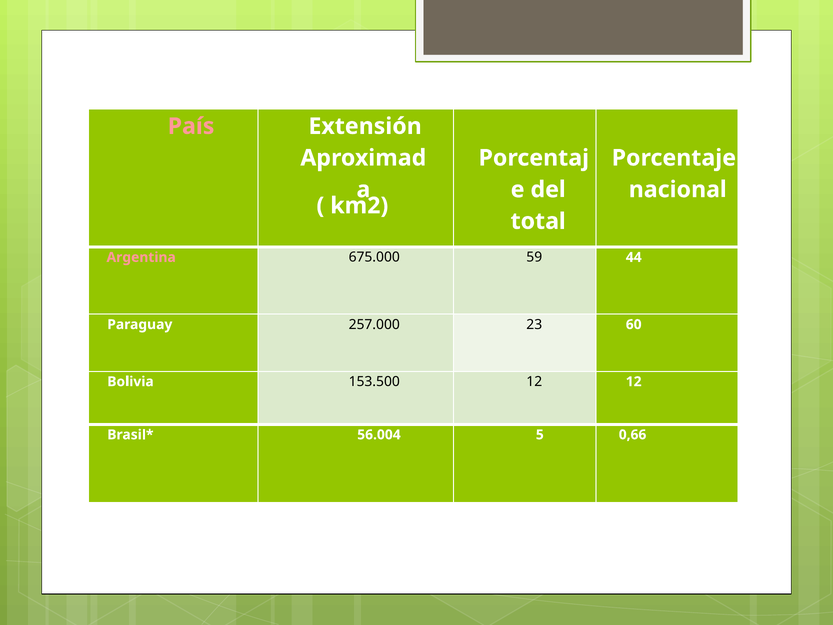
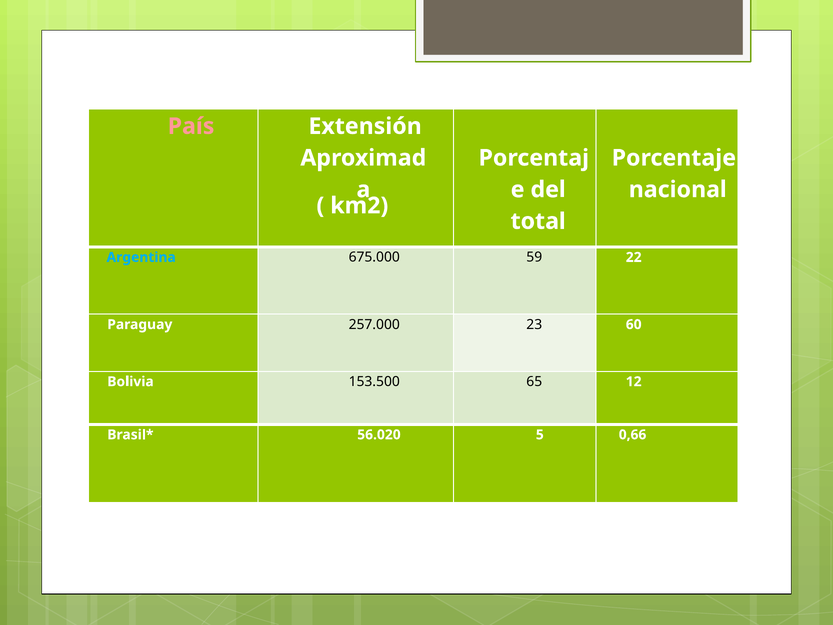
Argentina colour: pink -> light blue
44: 44 -> 22
153.500 12: 12 -> 65
56.004: 56.004 -> 56.020
